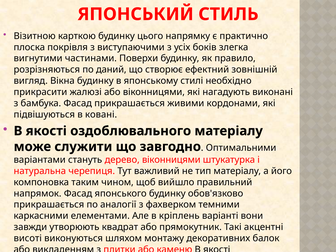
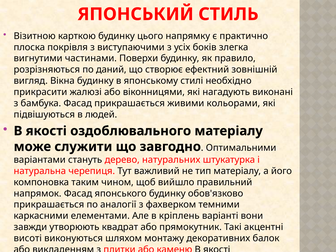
кордонами: кордонами -> кольорами
ковані: ковані -> людей
дерево віконницями: віконницями -> натуральних
